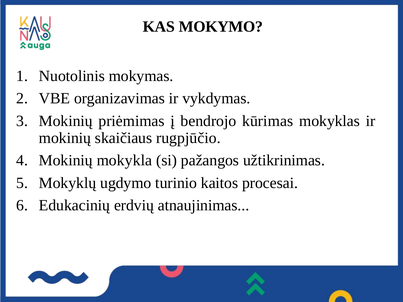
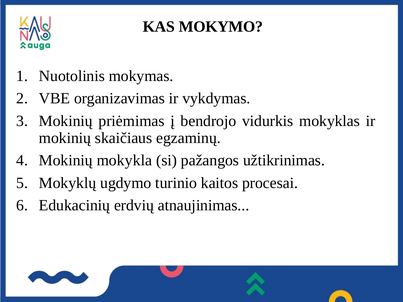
kūrimas: kūrimas -> vidurkis
rugpjūčio: rugpjūčio -> egzaminų
